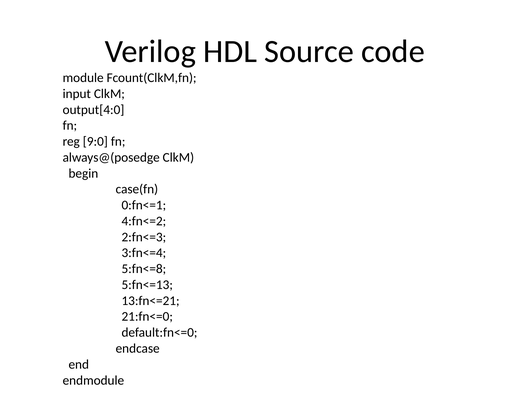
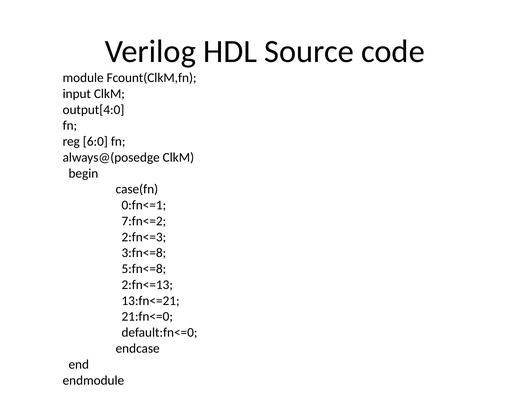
9:0: 9:0 -> 6:0
4:fn<=2: 4:fn<=2 -> 7:fn<=2
3:fn<=4: 3:fn<=4 -> 3:fn<=8
5:fn<=13: 5:fn<=13 -> 2:fn<=13
